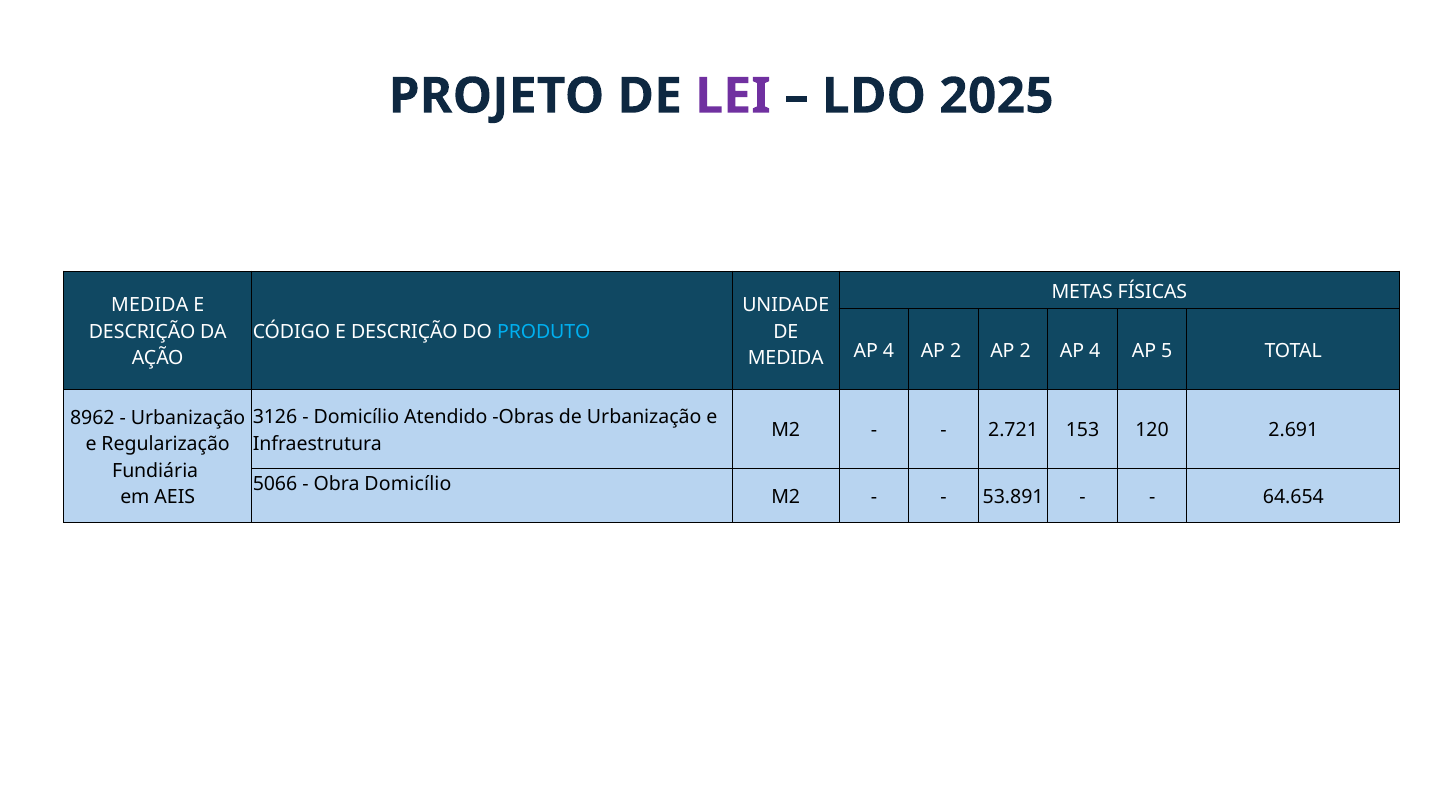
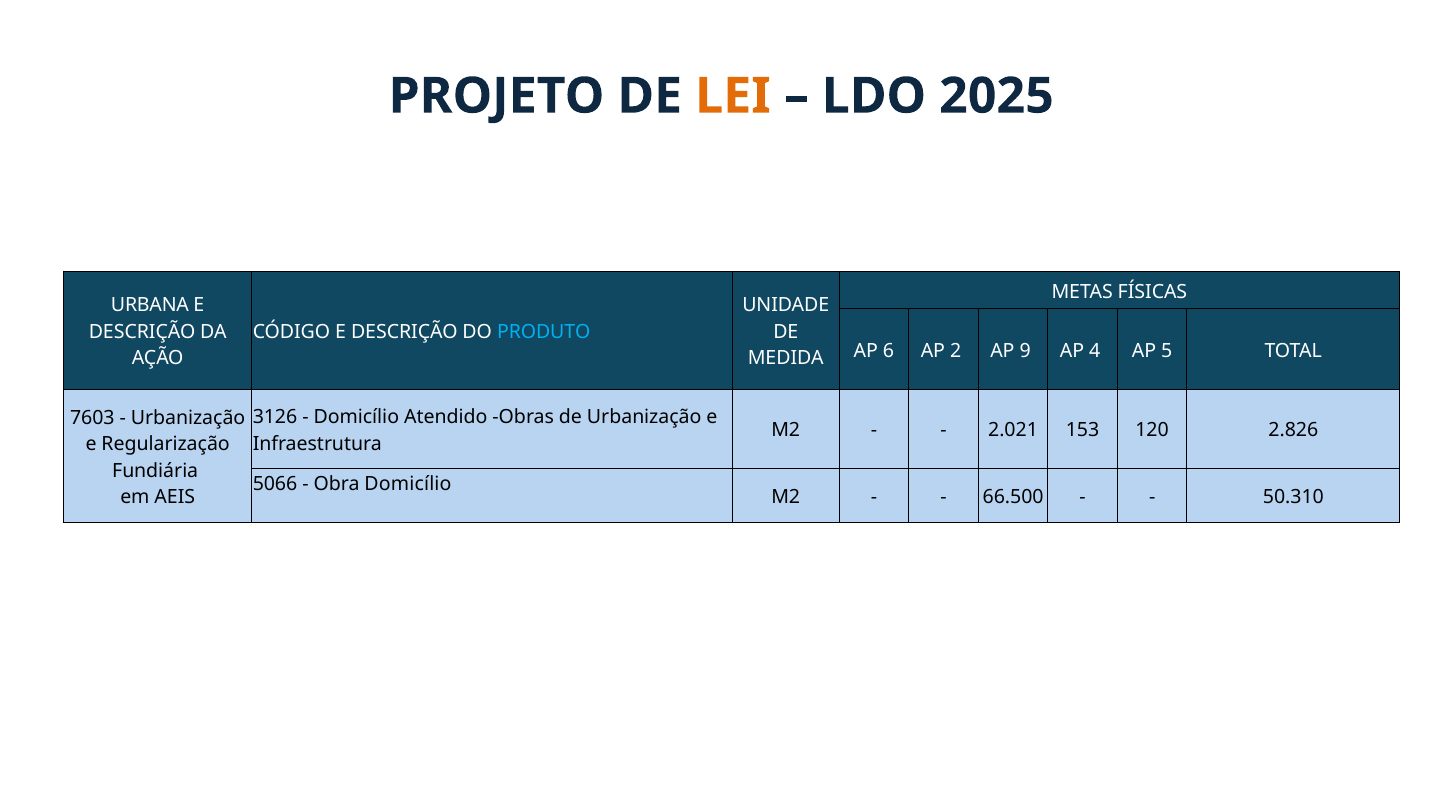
LEI colour: purple -> orange
MEDIDA at (150, 305): MEDIDA -> URBANA
4 at (889, 351): 4 -> 6
2 AP 2: 2 -> 9
8962: 8962 -> 7603
2.721: 2.721 -> 2.021
2.691: 2.691 -> 2.826
53.891: 53.891 -> 66.500
64.654: 64.654 -> 50.310
